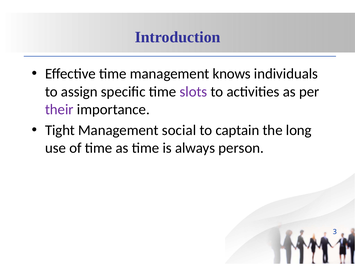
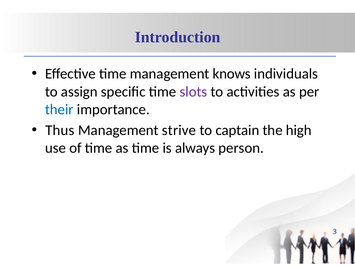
their colour: purple -> blue
Tight: Tight -> Thus
social: social -> strive
long: long -> high
